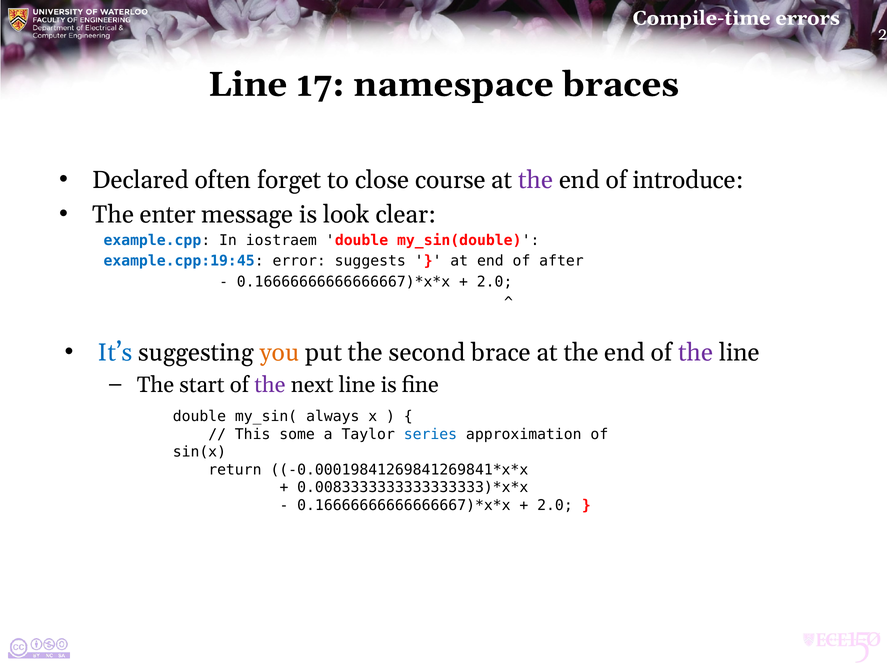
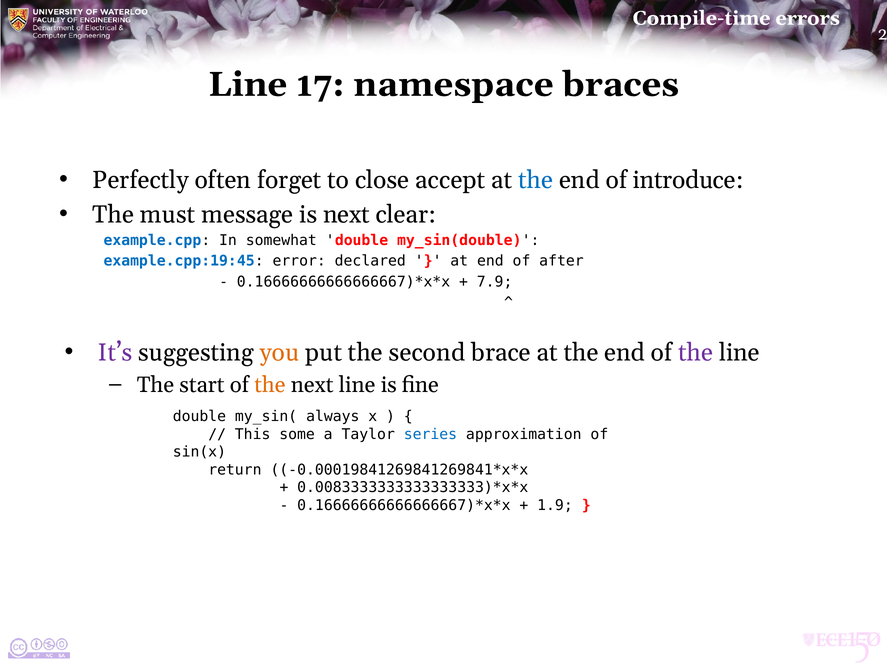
Declared: Declared -> Perfectly
course: course -> accept
the at (536, 180) colour: purple -> blue
enter: enter -> must
is look: look -> next
iostraem: iostraem -> somewhat
suggests: suggests -> declared
2.0 at (495, 282): 2.0 -> 7.9
It’s colour: blue -> purple
the at (270, 385) colour: purple -> orange
2.0 at (555, 505): 2.0 -> 1.9
